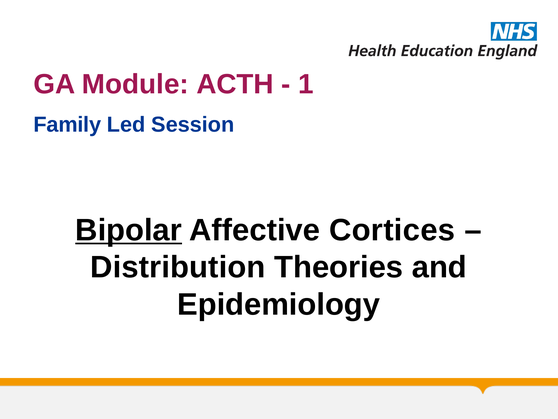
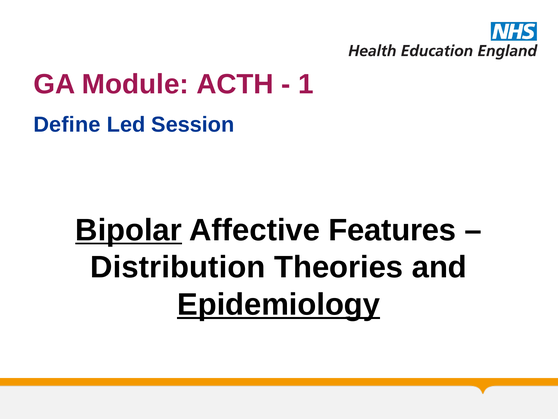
Family: Family -> Define
Cortices: Cortices -> Features
Epidemiology underline: none -> present
